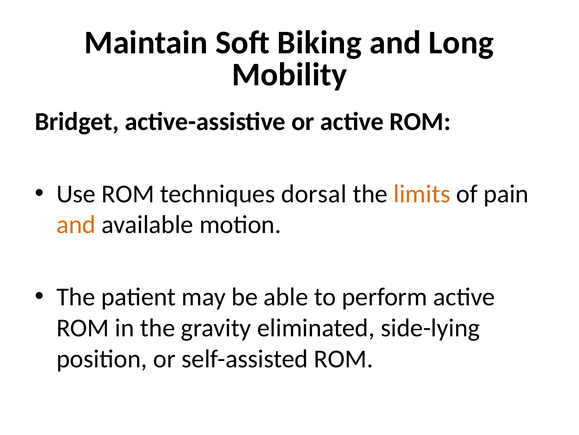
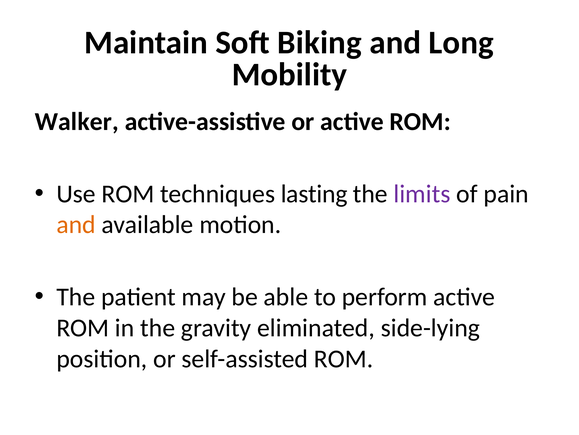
Bridget: Bridget -> Walker
dorsal: dorsal -> lasting
limits colour: orange -> purple
